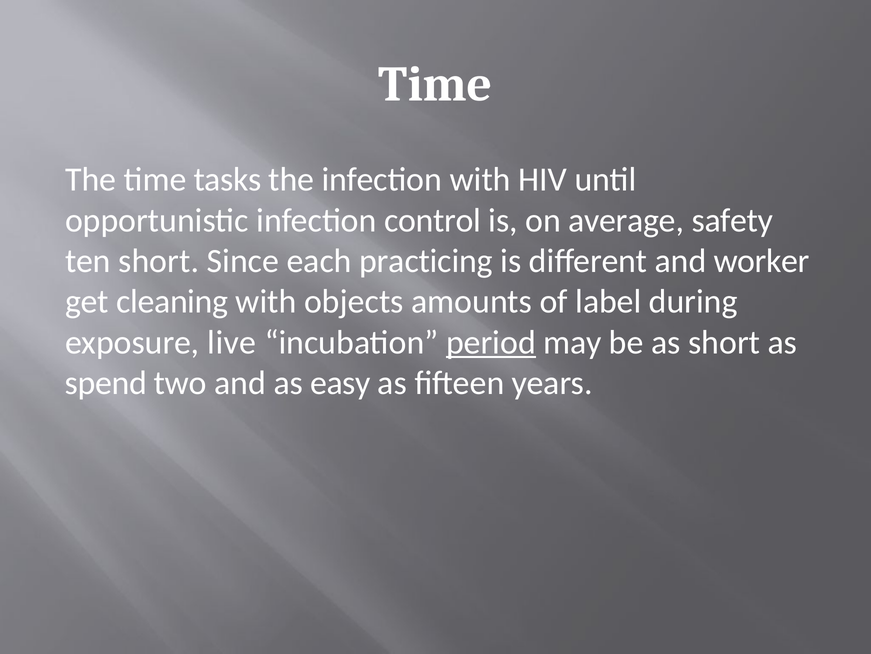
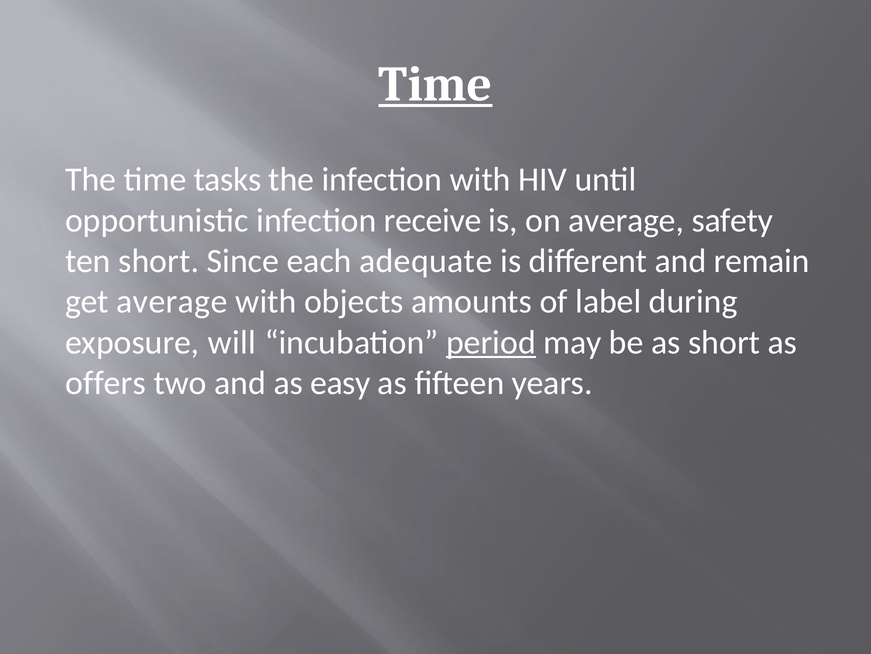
Time at (435, 84) underline: none -> present
control: control -> receive
practicing: practicing -> adequate
worker: worker -> remain
get cleaning: cleaning -> average
live: live -> will
spend: spend -> offers
